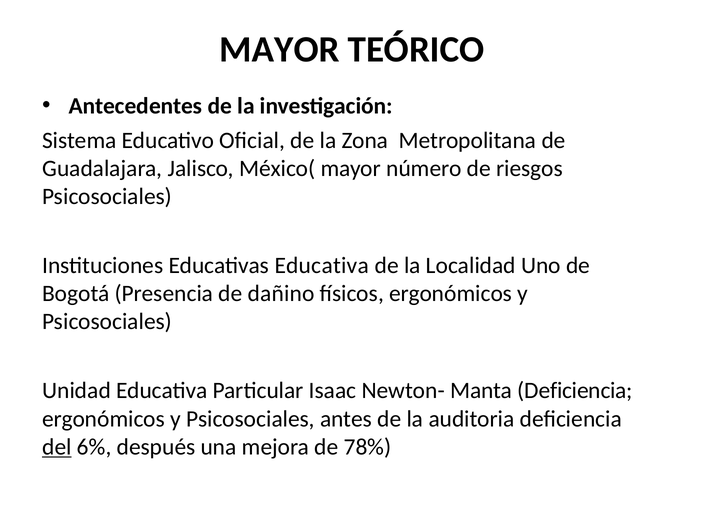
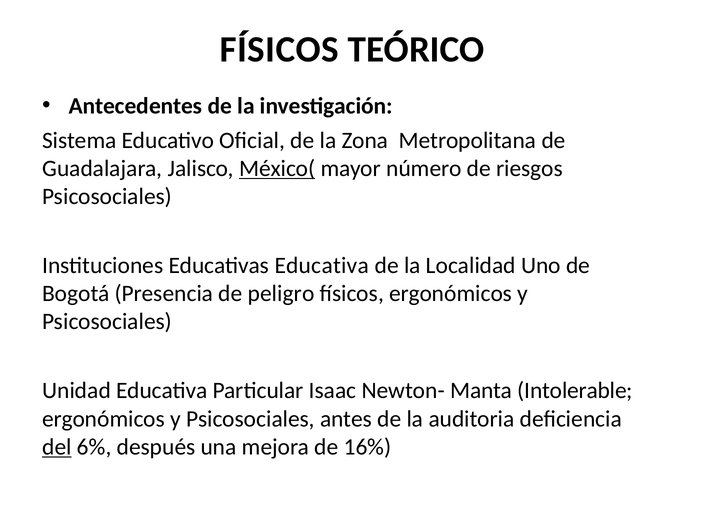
MAYOR at (279, 50): MAYOR -> FÍSICOS
México( underline: none -> present
dañino: dañino -> peligro
Manta Deficiencia: Deficiencia -> Intolerable
78%: 78% -> 16%
